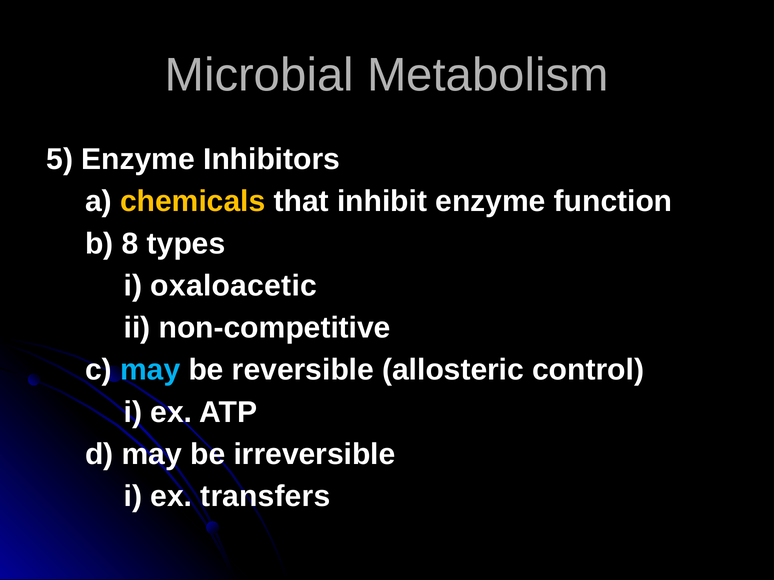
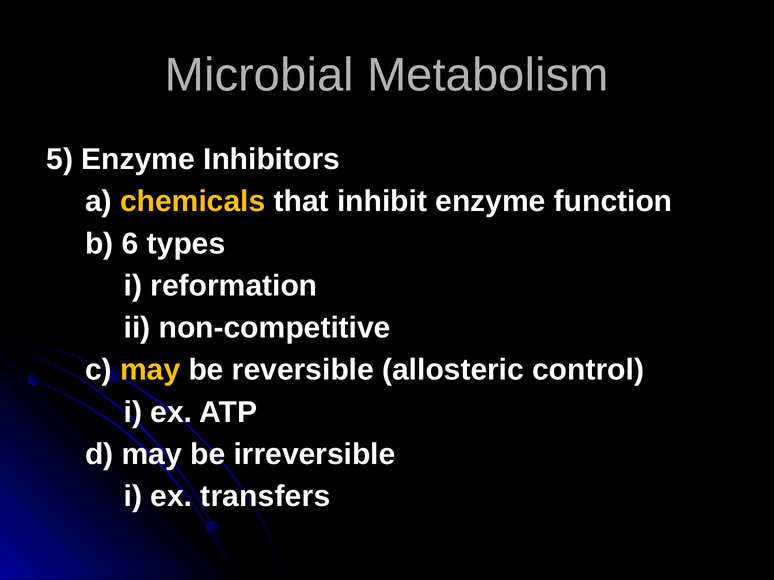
8: 8 -> 6
oxaloacetic: oxaloacetic -> reformation
may at (150, 370) colour: light blue -> yellow
